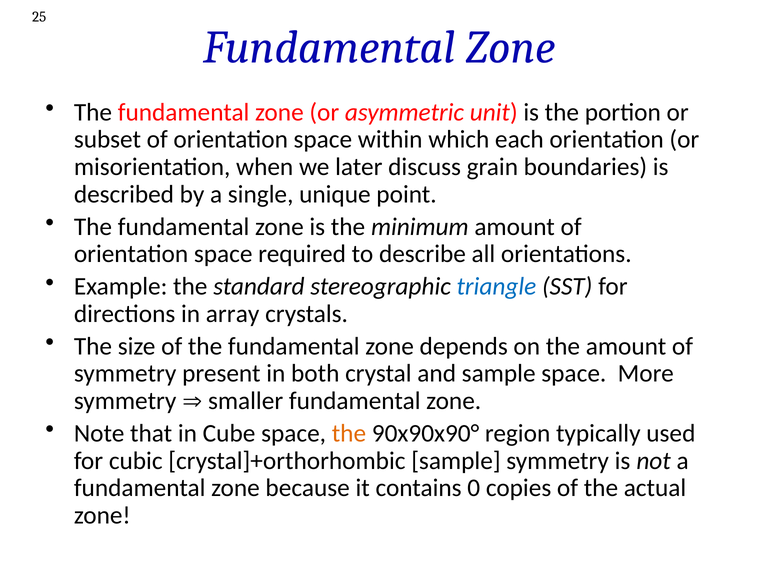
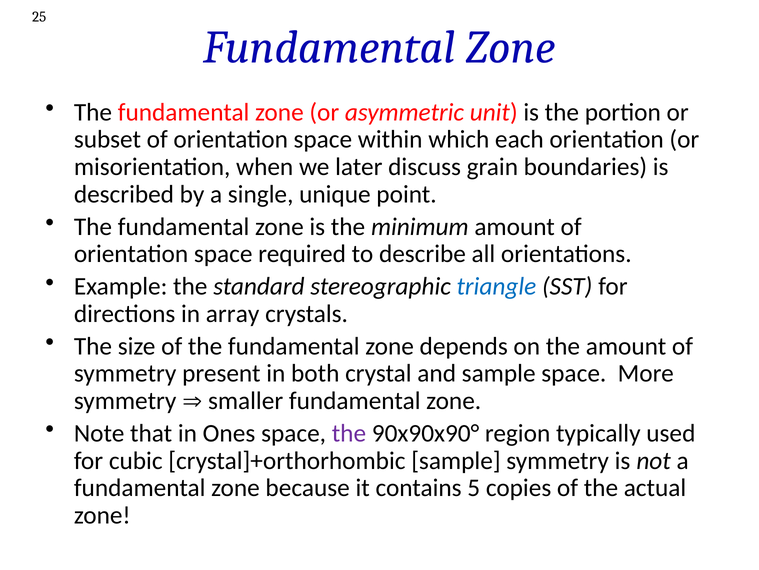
Cube: Cube -> Ones
the at (349, 433) colour: orange -> purple
0: 0 -> 5
